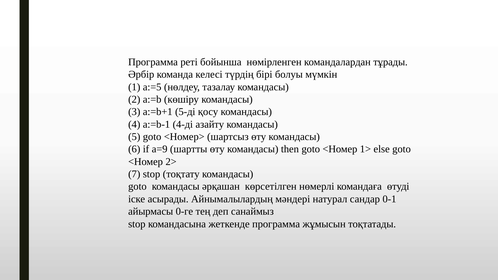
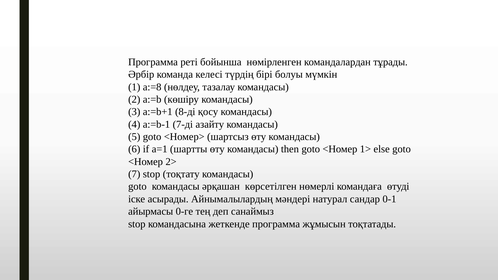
a:=5: a:=5 -> a:=8
5-ді: 5-ді -> 8-ді
4-ді: 4-ді -> 7-ді
a=9: a=9 -> a=1
